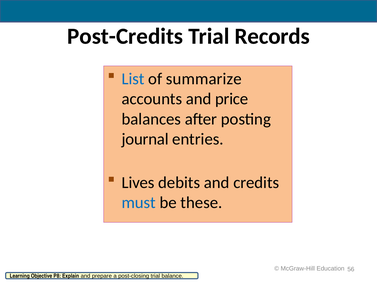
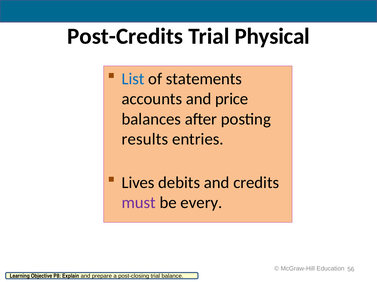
Records: Records -> Physical
summarize: summarize -> statements
journal: journal -> results
must colour: blue -> purple
these: these -> every
